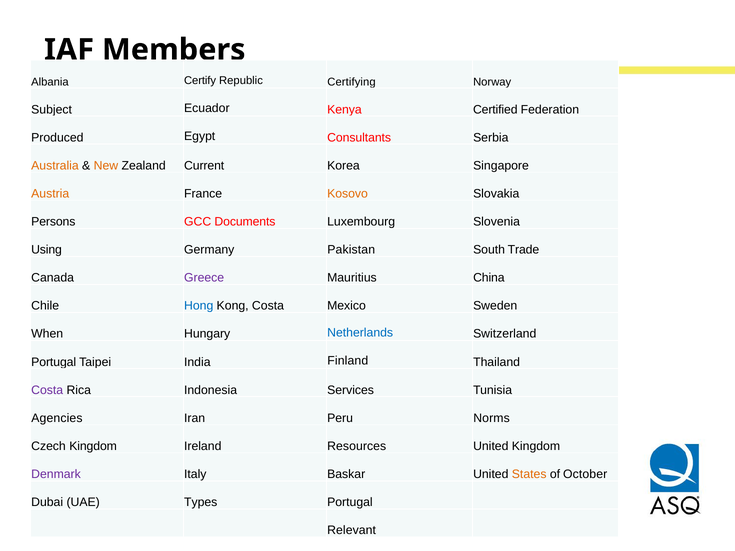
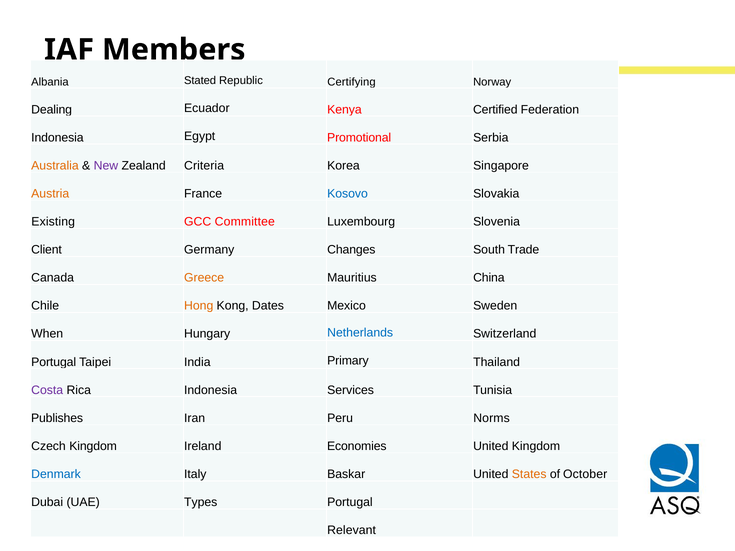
Certify: Certify -> Stated
Subject: Subject -> Dealing
Produced at (57, 138): Produced -> Indonesia
Consultants: Consultants -> Promotional
New colour: orange -> purple
Current: Current -> Criteria
Kosovo colour: orange -> blue
Persons: Persons -> Existing
Documents: Documents -> Committee
Using: Using -> Client
Pakistan: Pakistan -> Changes
Greece colour: purple -> orange
Hong colour: blue -> orange
Kong Costa: Costa -> Dates
Finland: Finland -> Primary
Agencies: Agencies -> Publishes
Resources: Resources -> Economies
Denmark colour: purple -> blue
